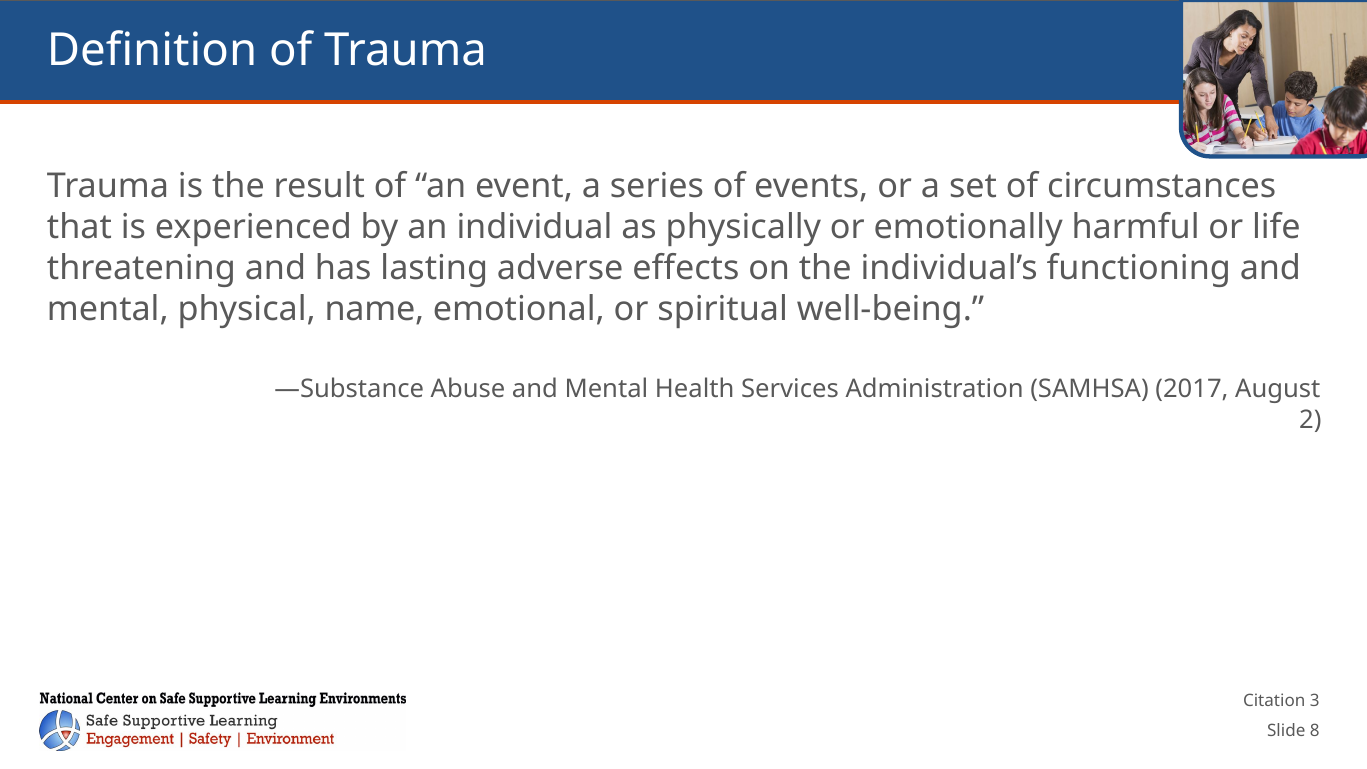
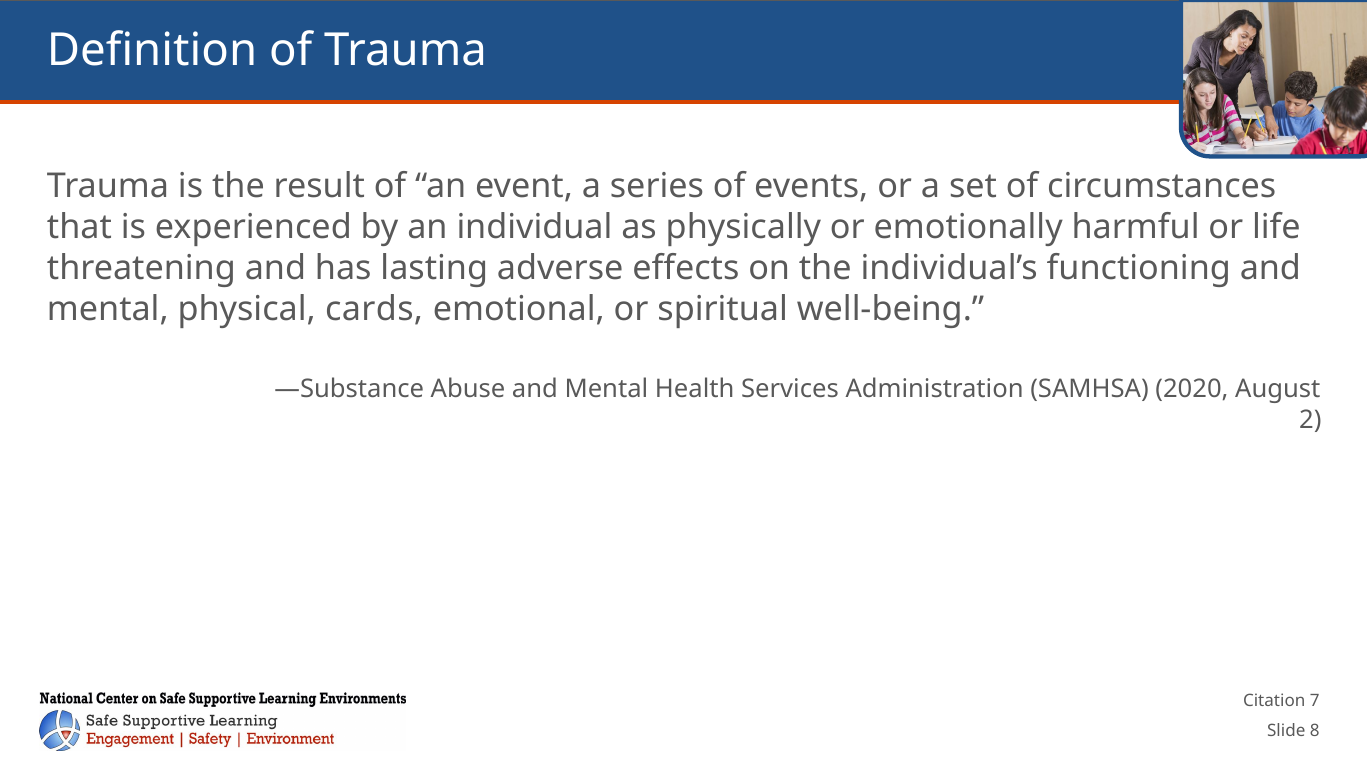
name: name -> cards
2017: 2017 -> 2020
3: 3 -> 7
